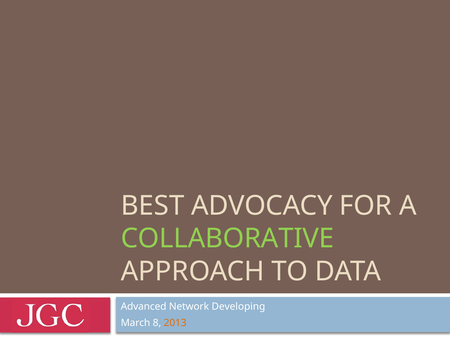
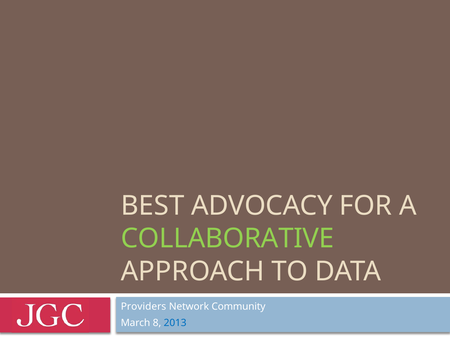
Advanced: Advanced -> Providers
Developing: Developing -> Community
2013 colour: orange -> blue
